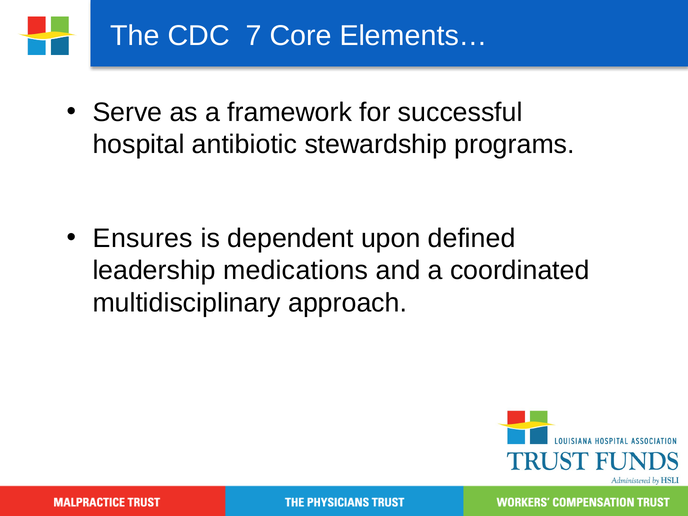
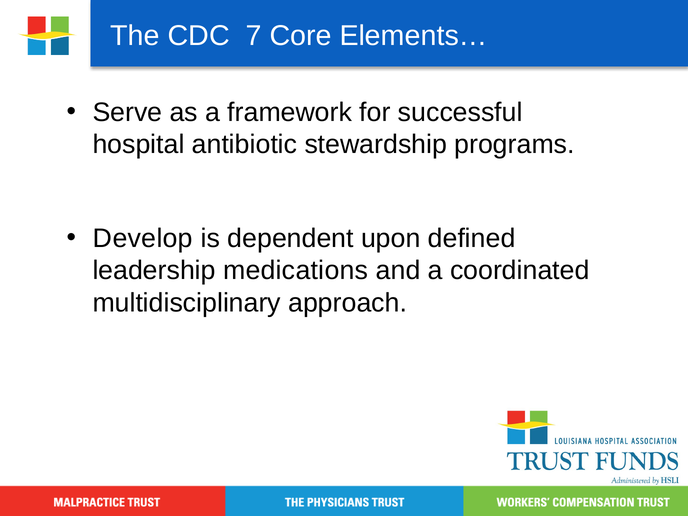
Ensures: Ensures -> Develop
